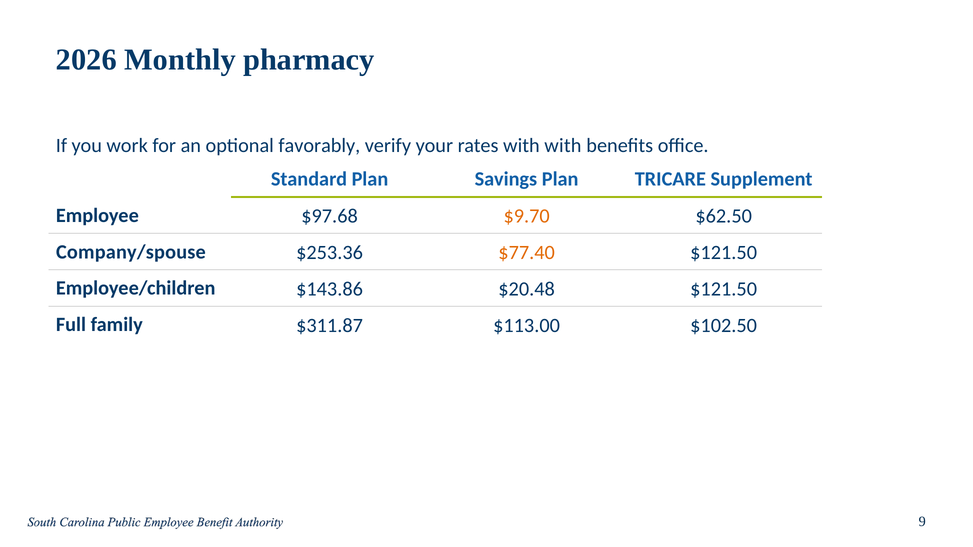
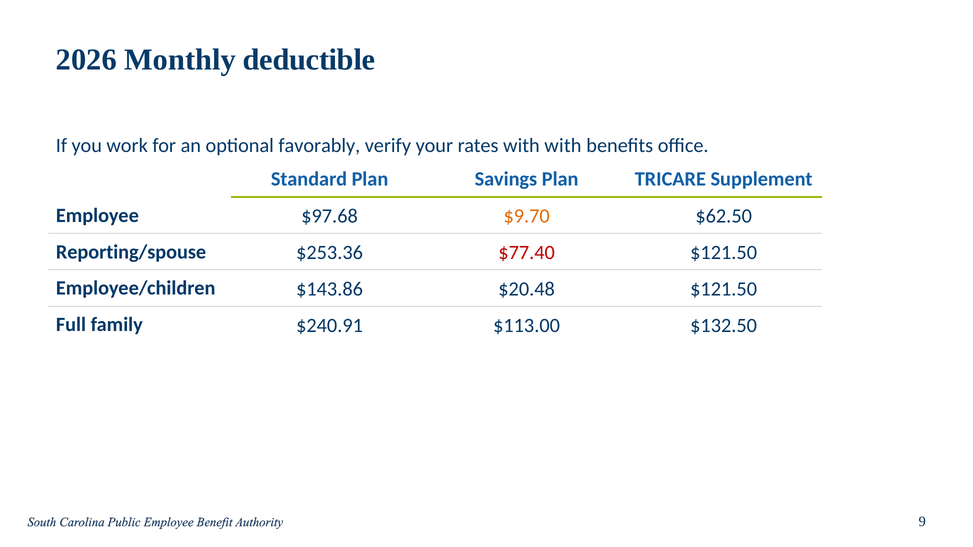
pharmacy: pharmacy -> deductible
Company/spouse: Company/spouse -> Reporting/spouse
$77.40 colour: orange -> red
$311.87: $311.87 -> $240.91
$102.50: $102.50 -> $132.50
